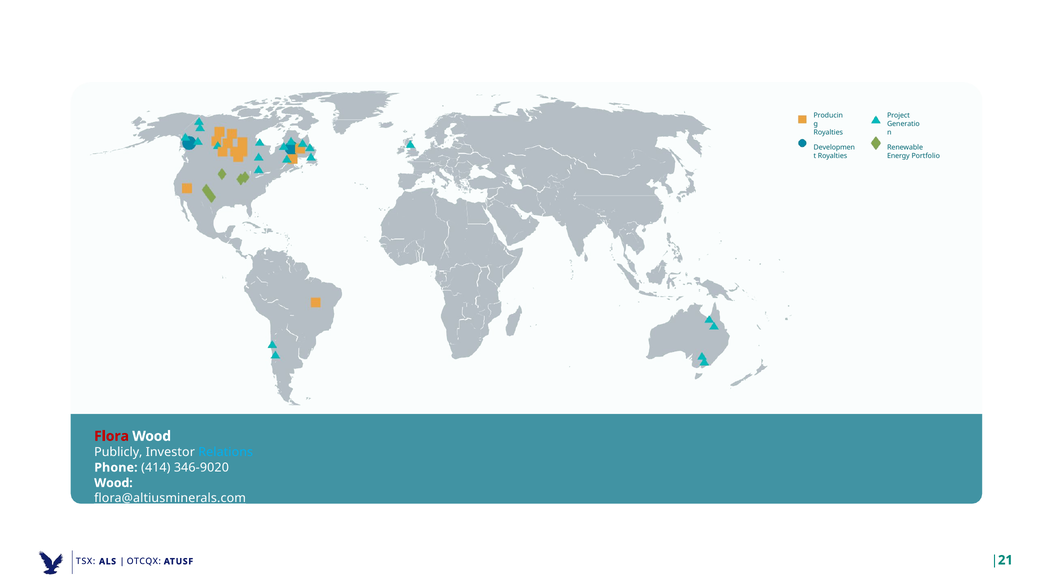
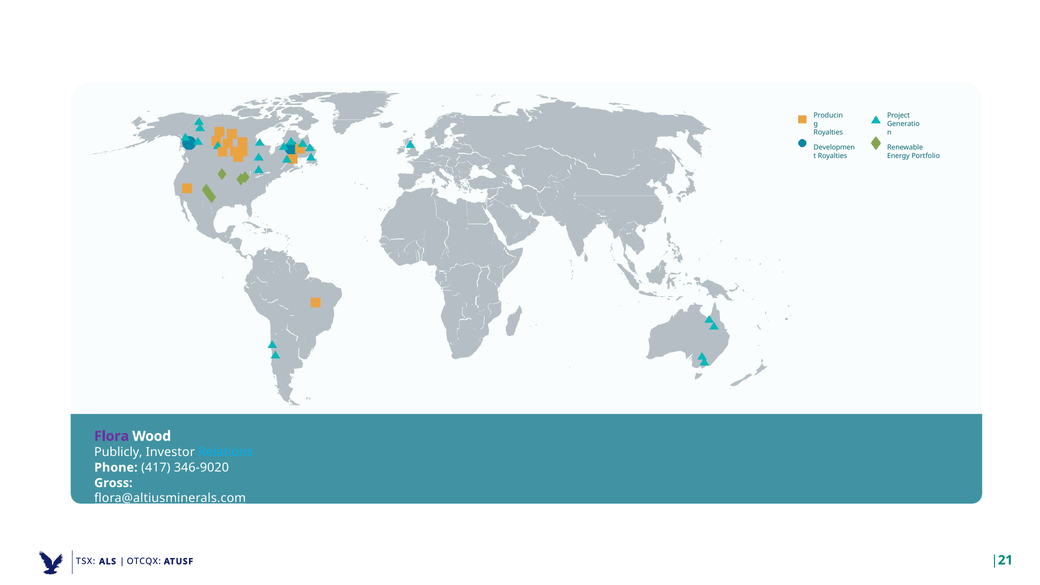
Flora colour: red -> purple
414: 414 -> 417
Wood at (113, 483): Wood -> Gross
